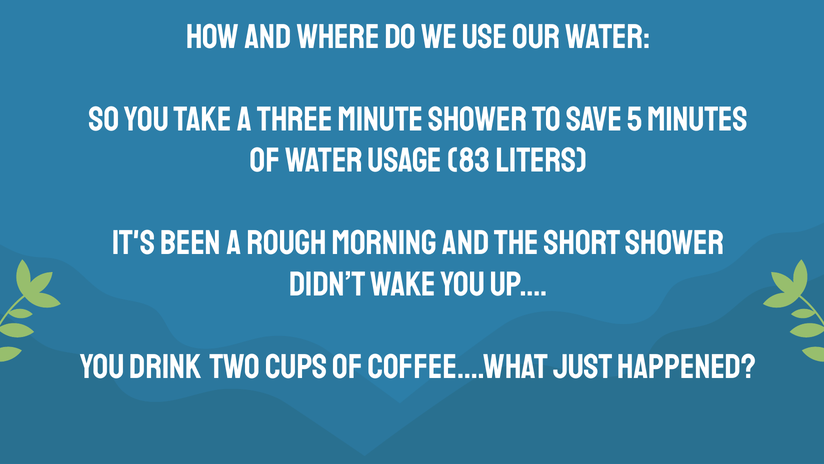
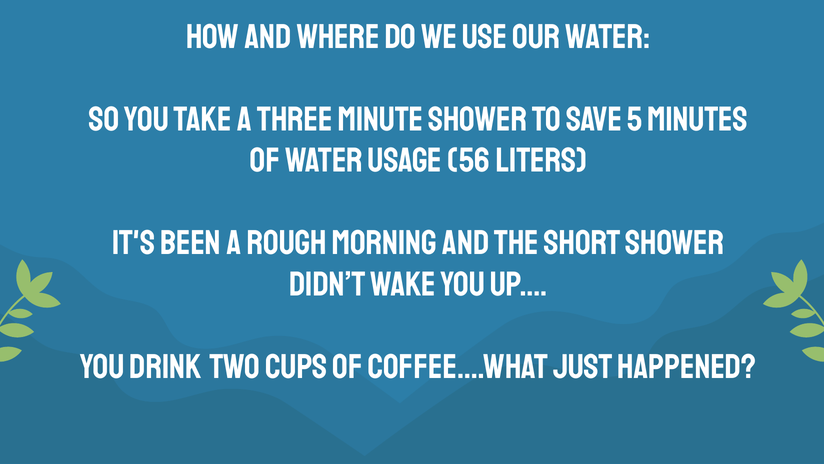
83: 83 -> 56
